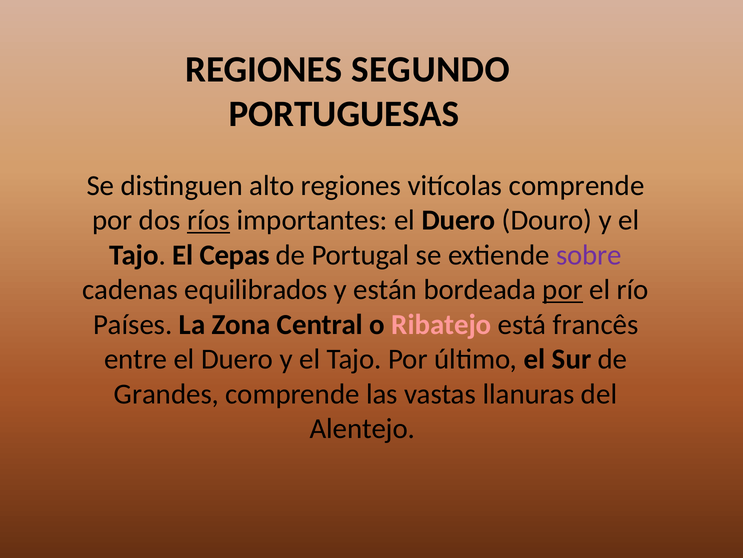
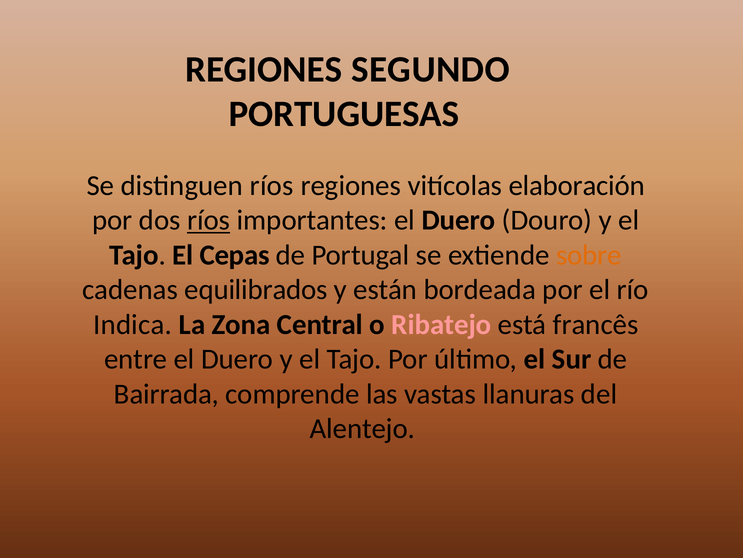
distinguen alto: alto -> ríos
vitícolas comprende: comprende -> elaboración
sobre colour: purple -> orange
por at (563, 289) underline: present -> none
Países: Países -> Indica
Grandes: Grandes -> Bairrada
